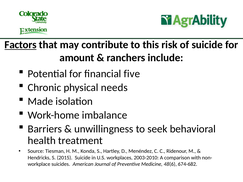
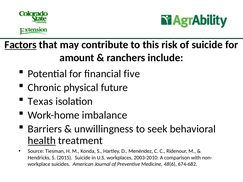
needs: needs -> future
Made: Made -> Texas
health underline: none -> present
